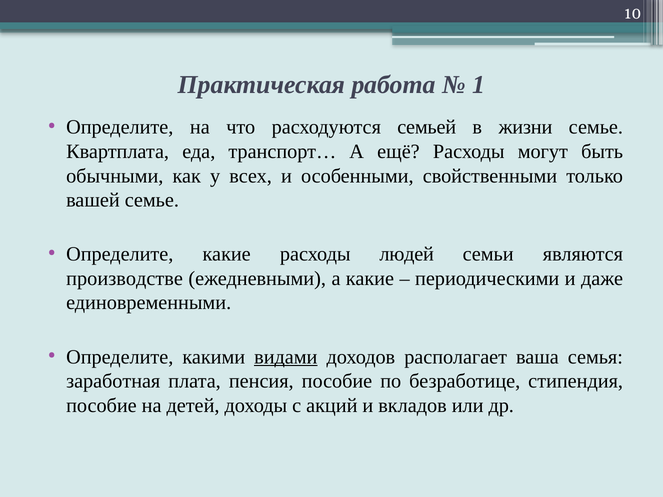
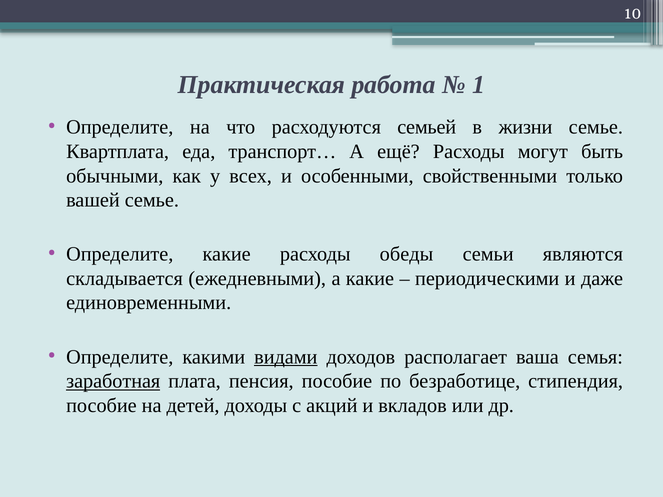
людей: людей -> обеды
производстве: производстве -> складывается
заработная underline: none -> present
